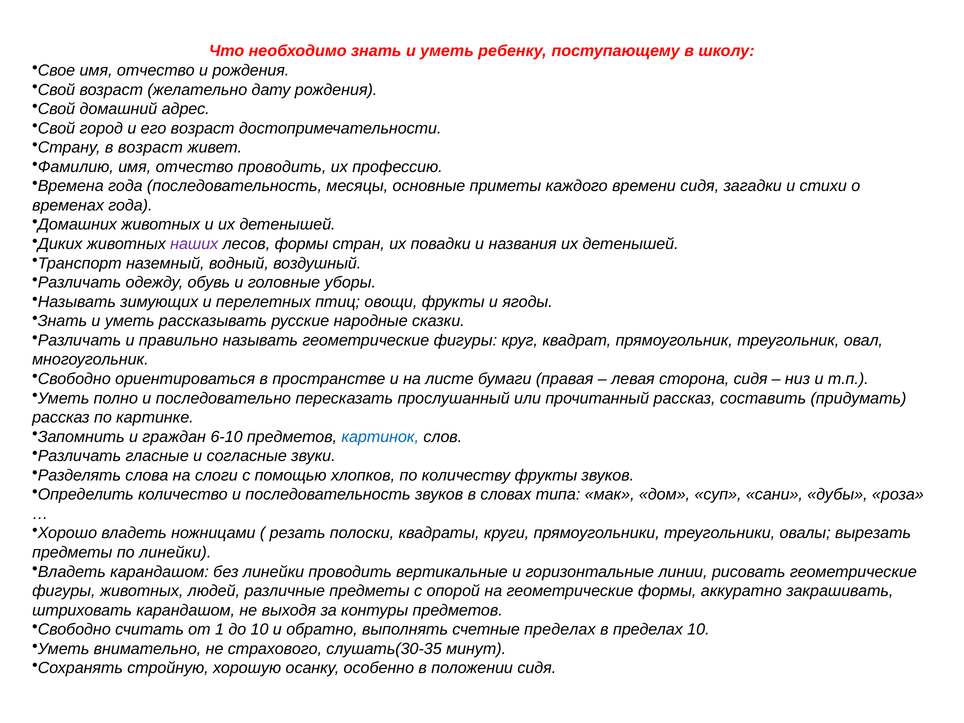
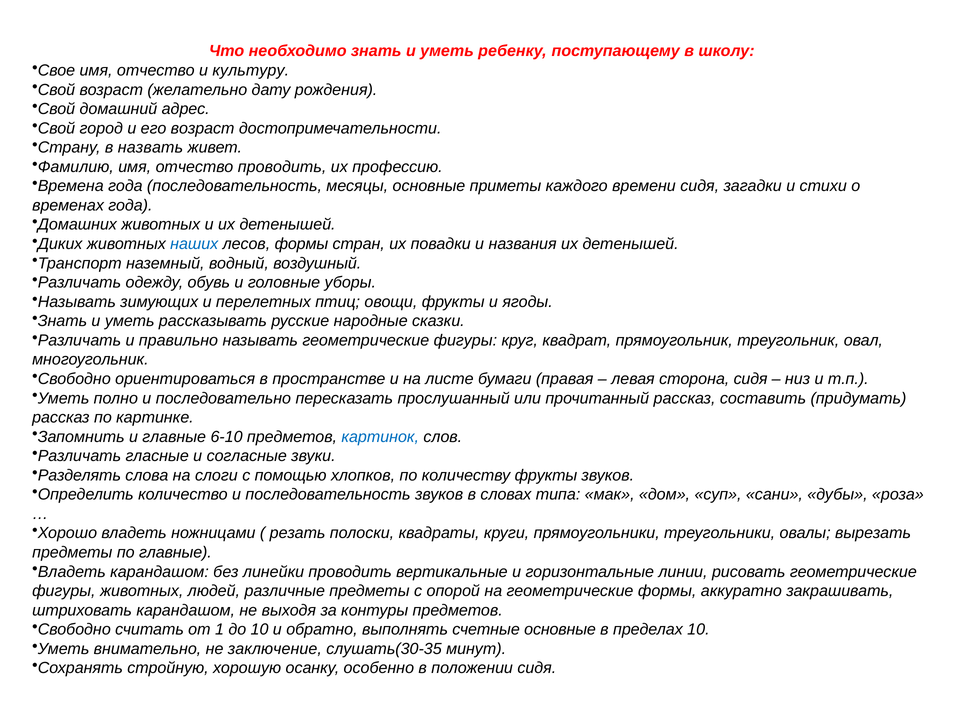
и рождения: рождения -> культуру
в возраст: возраст -> назвать
наших colour: purple -> blue
и граждан: граждан -> главные
по линейки: линейки -> главные
счетные пределах: пределах -> основные
страхового: страхового -> заключение
